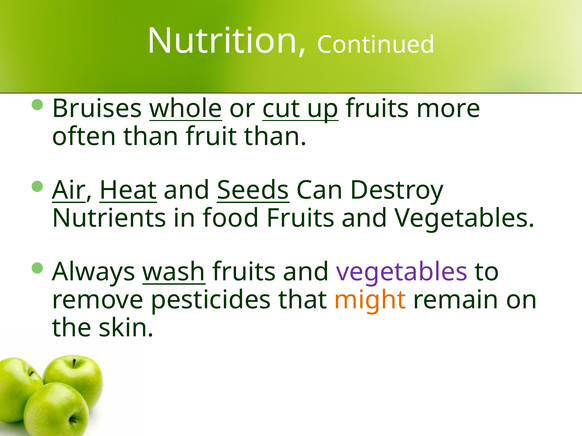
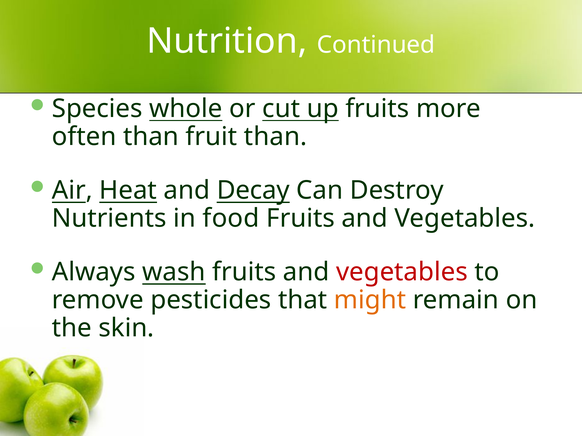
Bruises: Bruises -> Species
Seeds: Seeds -> Decay
vegetables at (402, 272) colour: purple -> red
